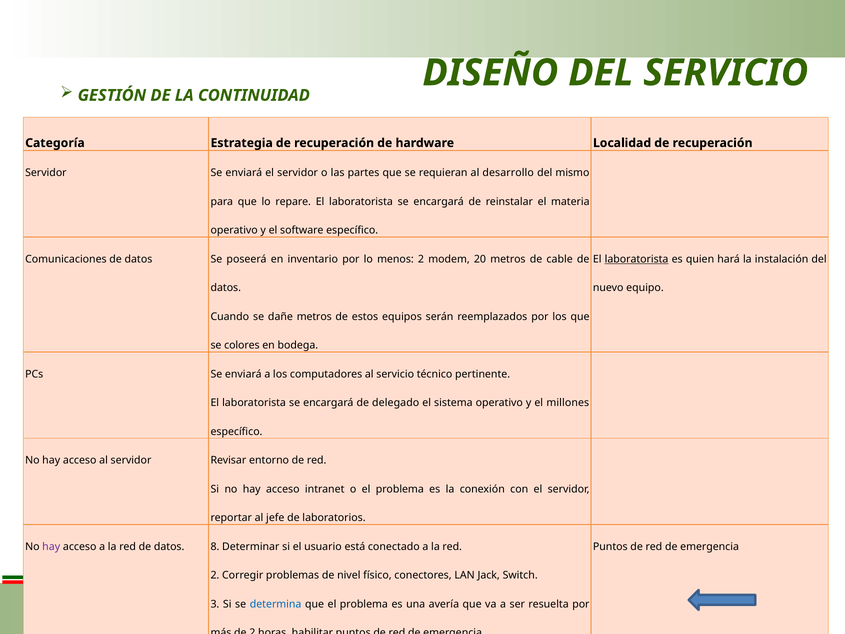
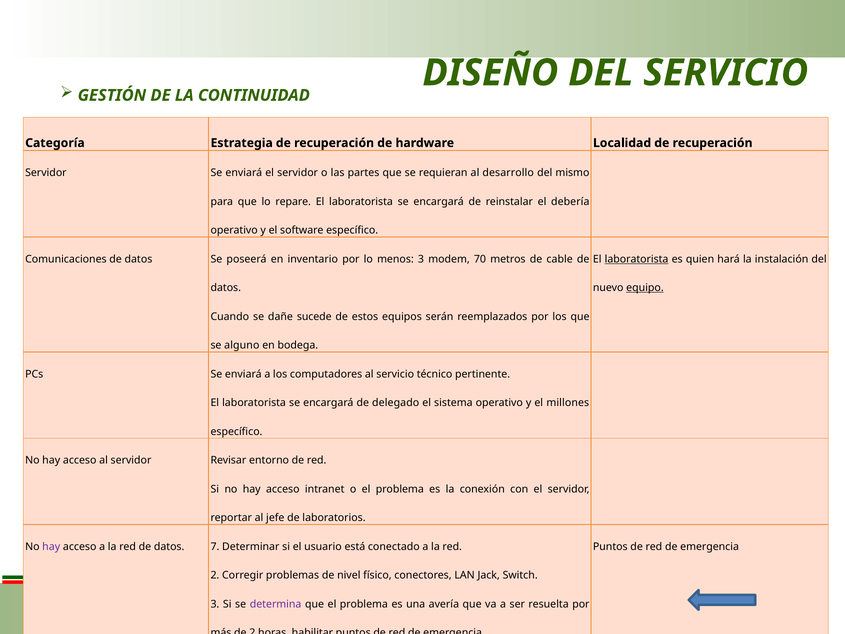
materia: materia -> debería
menos 2: 2 -> 3
20: 20 -> 70
equipo underline: none -> present
dañe metros: metros -> sucede
colores: colores -> alguno
8: 8 -> 7
determina colour: blue -> purple
